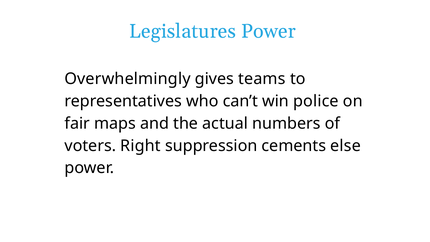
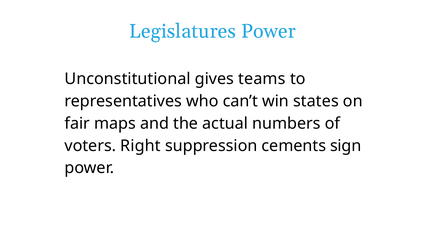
Overwhelmingly: Overwhelmingly -> Unconstitutional
police: police -> states
else: else -> sign
